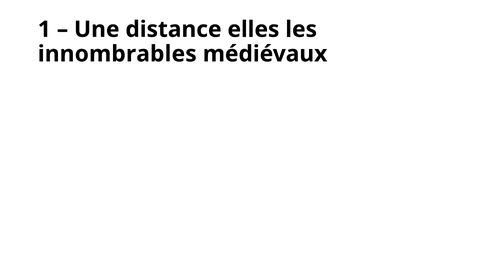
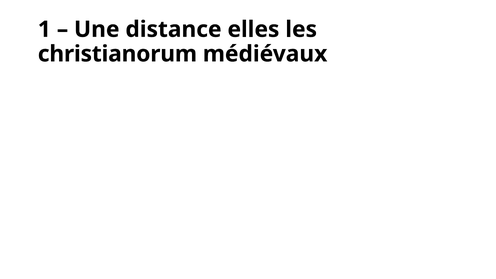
innombrables: innombrables -> christianorum
